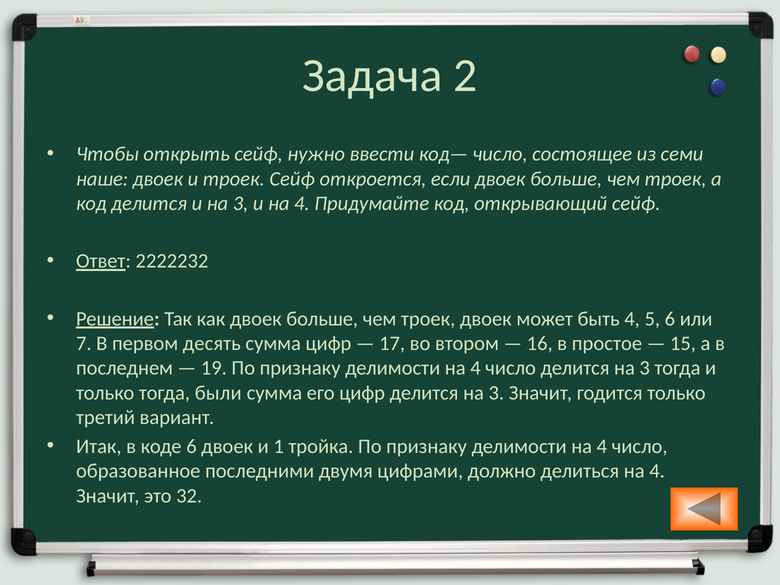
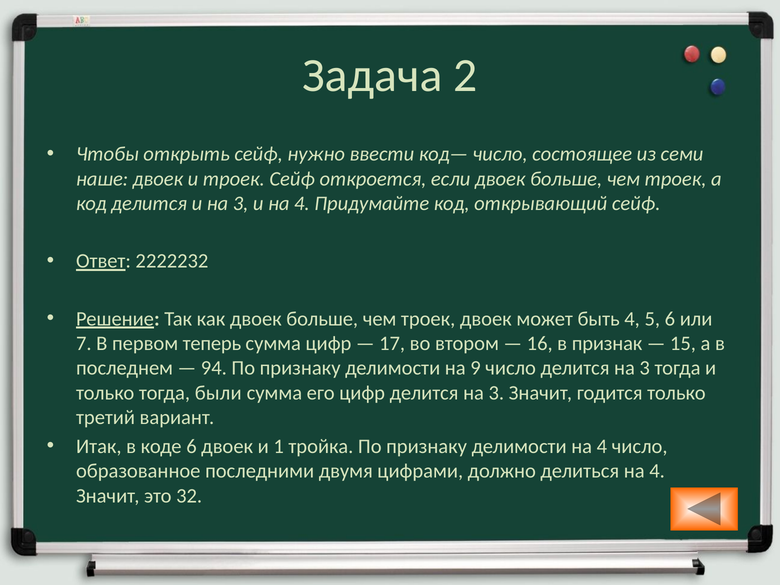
десять: десять -> теперь
простое: простое -> признак
19: 19 -> 94
4 at (475, 368): 4 -> 9
